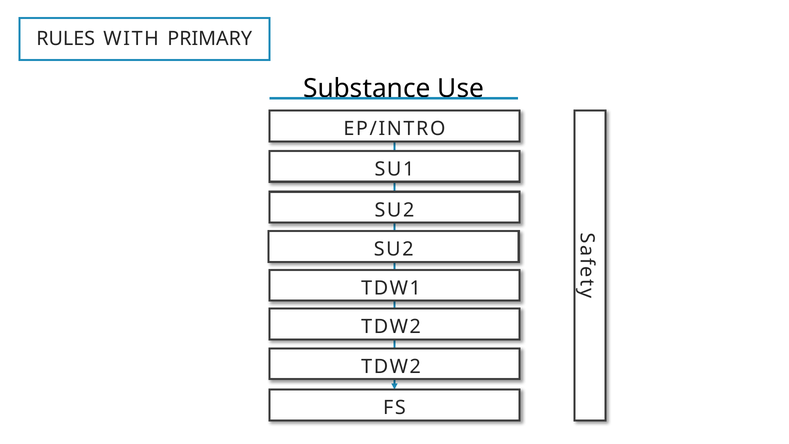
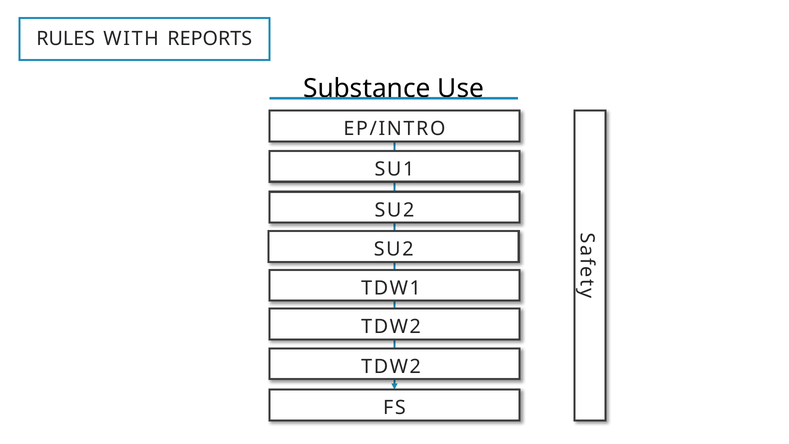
PRIMARY: PRIMARY -> REPORTS
